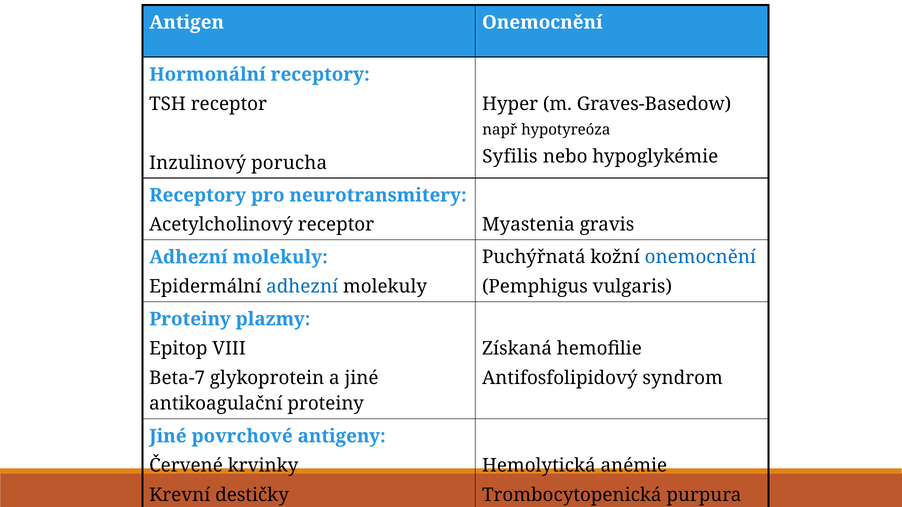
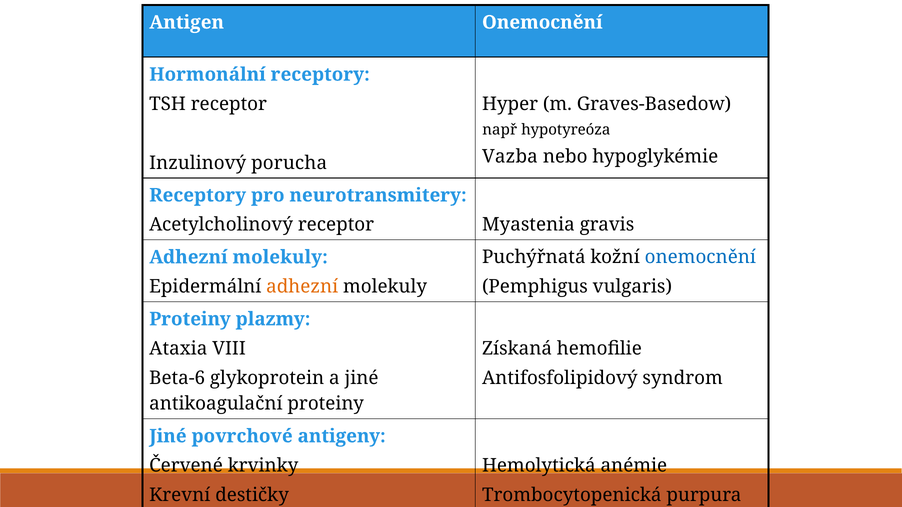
Syfilis: Syfilis -> Vazba
adhezní at (302, 287) colour: blue -> orange
Epitop: Epitop -> Ataxia
Beta-7: Beta-7 -> Beta-6
